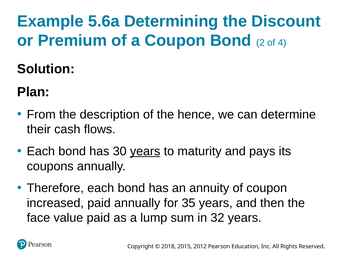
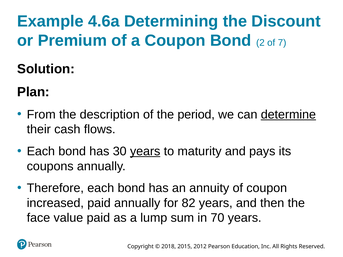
5.6a: 5.6a -> 4.6a
4: 4 -> 7
hence: hence -> period
determine underline: none -> present
35: 35 -> 82
32: 32 -> 70
